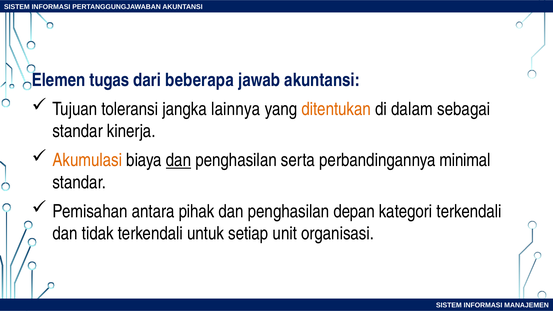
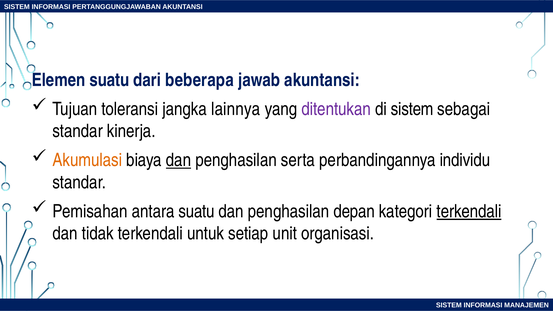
Elemen tugas: tugas -> suatu
ditentukan colour: orange -> purple
di dalam: dalam -> sistem
minimal: minimal -> individu
antara pihak: pihak -> suatu
terkendali at (469, 211) underline: none -> present
